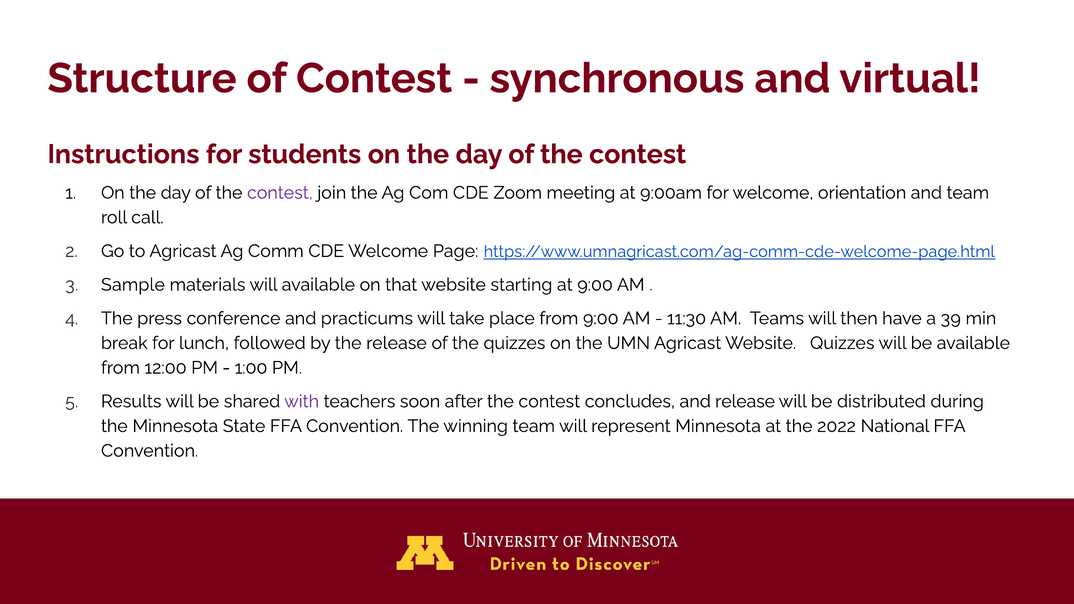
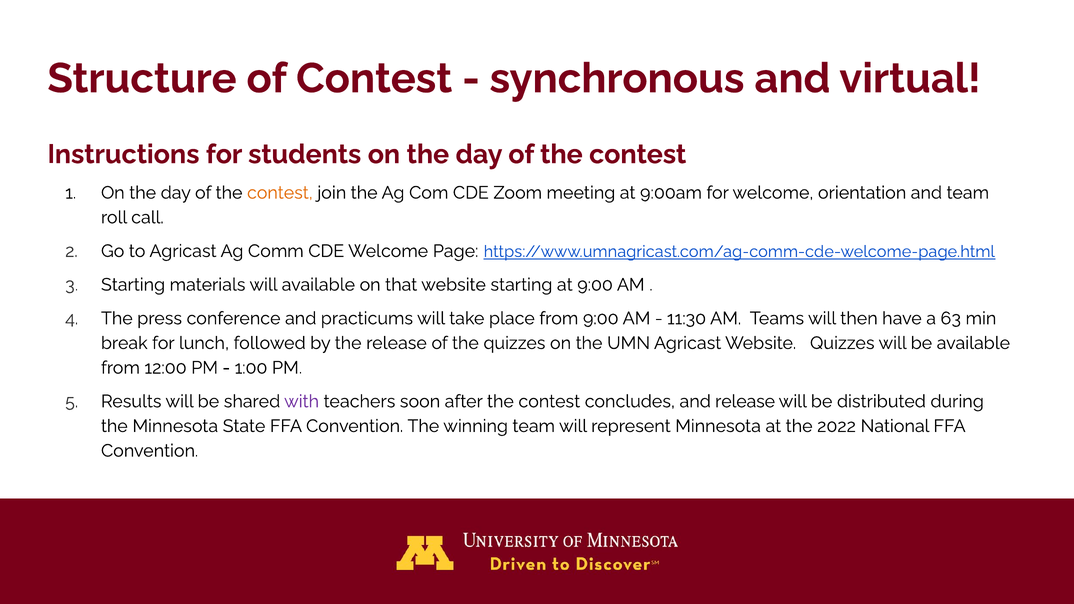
contest at (280, 193) colour: purple -> orange
Sample at (133, 285): Sample -> Starting
39: 39 -> 63
